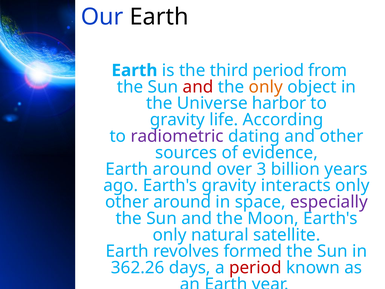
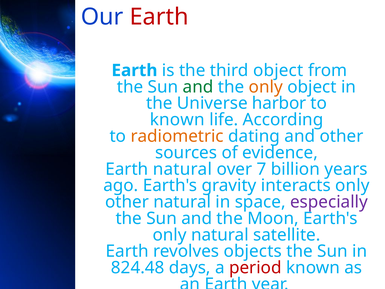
Earth at (159, 17) colour: black -> red
third period: period -> object
and at (198, 87) colour: red -> green
gravity at (177, 120): gravity -> known
radiometric colour: purple -> orange
Earth around: around -> natural
3: 3 -> 7
other around: around -> natural
formed: formed -> objects
362.26: 362.26 -> 824.48
